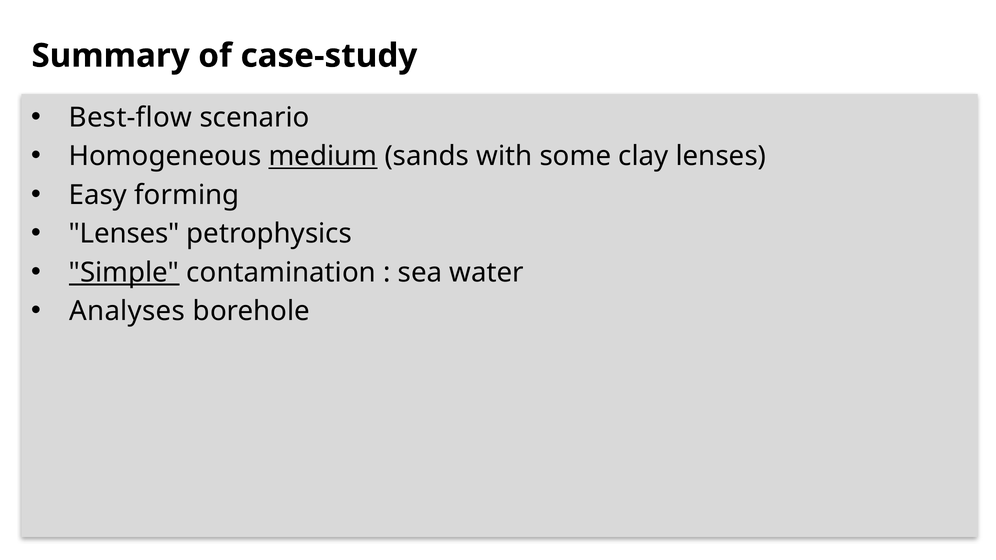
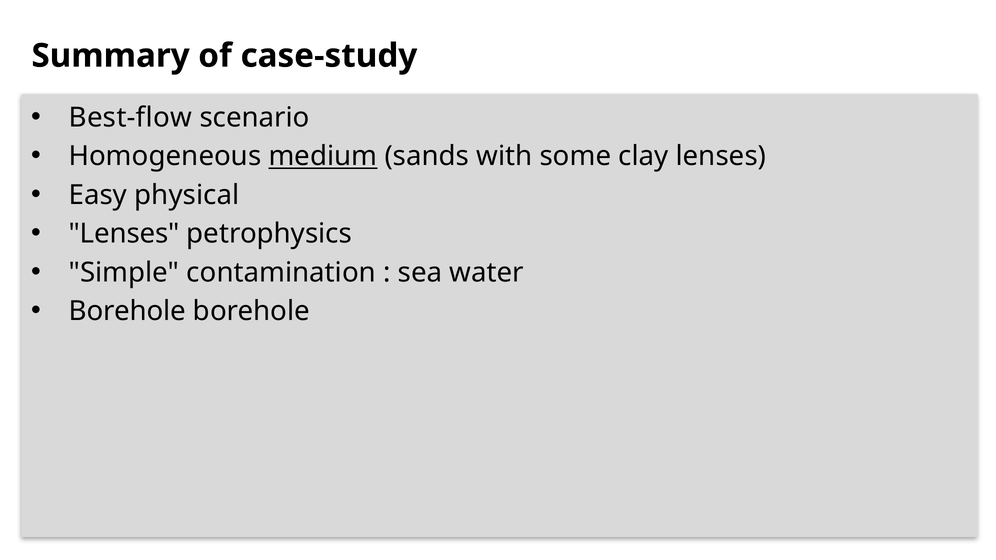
forming: forming -> physical
Simple underline: present -> none
Analyses at (127, 312): Analyses -> Borehole
